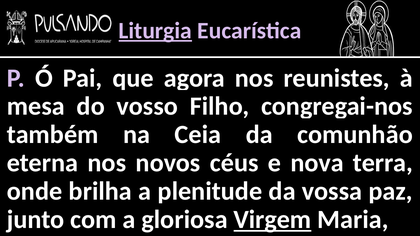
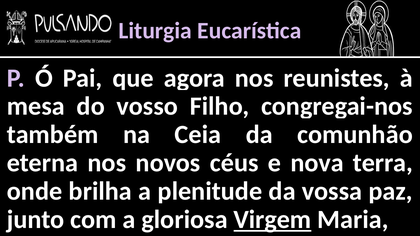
Liturgia underline: present -> none
